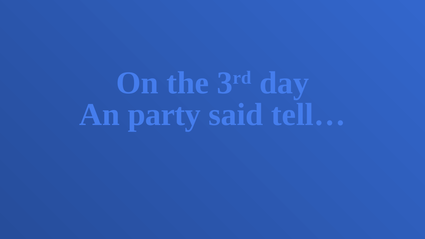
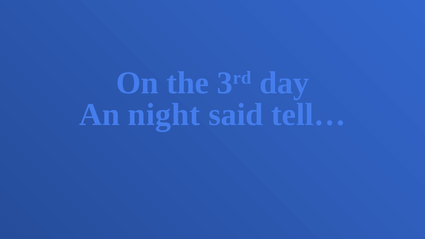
party: party -> night
